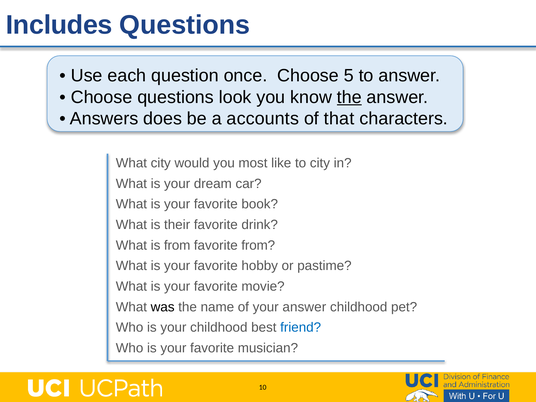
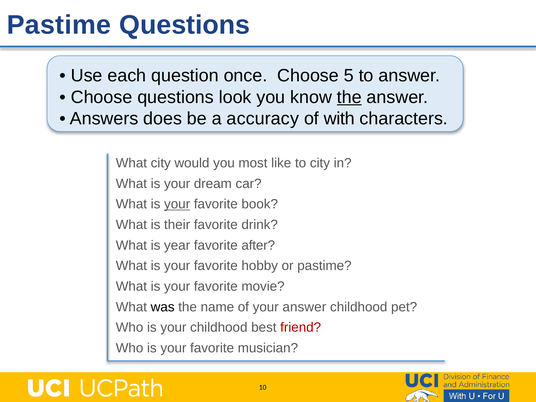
Includes at (59, 25): Includes -> Pastime
accounts: accounts -> accuracy
that: that -> with
your at (177, 204) underline: none -> present
is from: from -> year
favorite from: from -> after
friend colour: blue -> red
